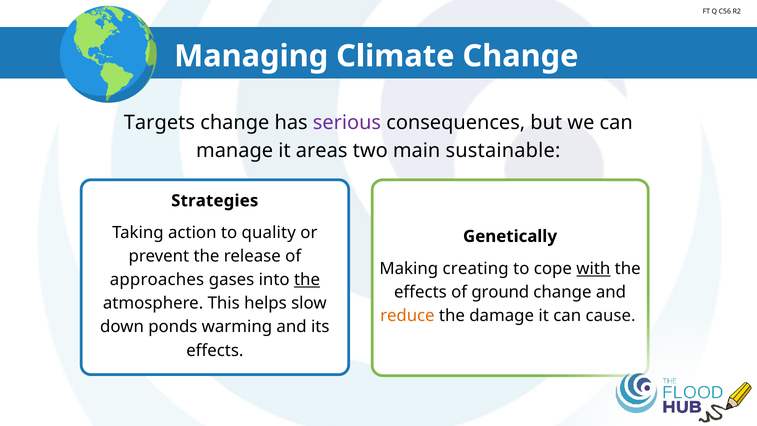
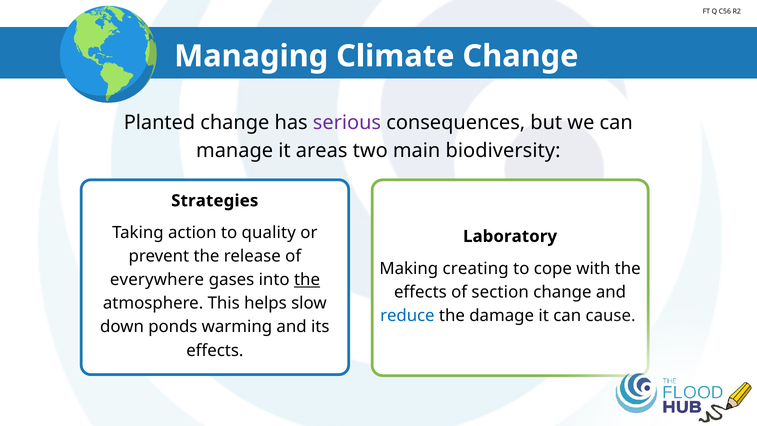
Targets: Targets -> Planted
sustainable: sustainable -> biodiversity
Genetically: Genetically -> Laboratory
with underline: present -> none
approaches: approaches -> everywhere
ground: ground -> section
reduce colour: orange -> blue
